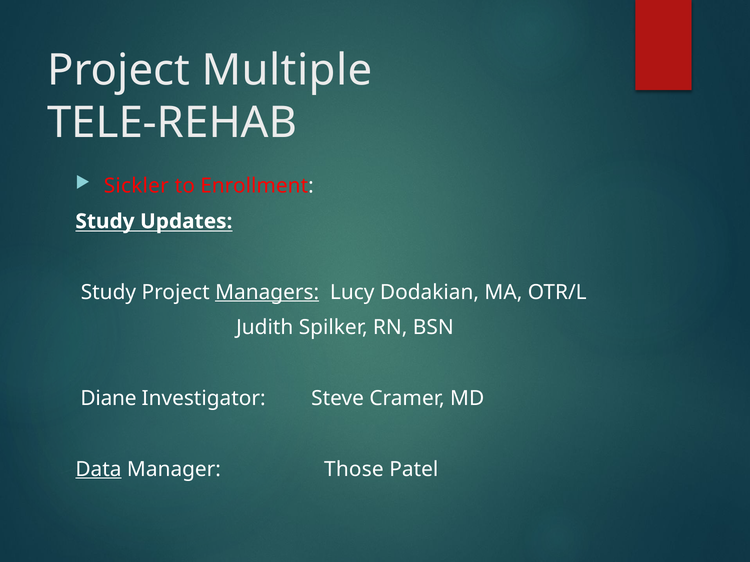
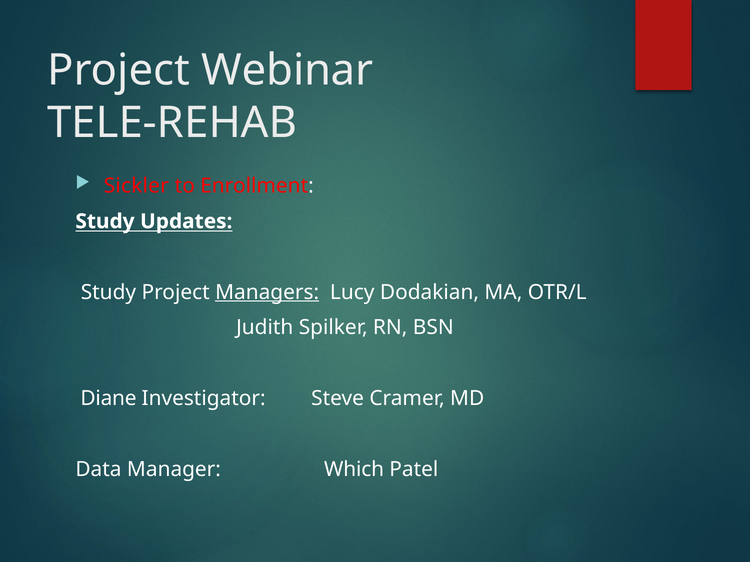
Multiple: Multiple -> Webinar
Data underline: present -> none
Those: Those -> Which
